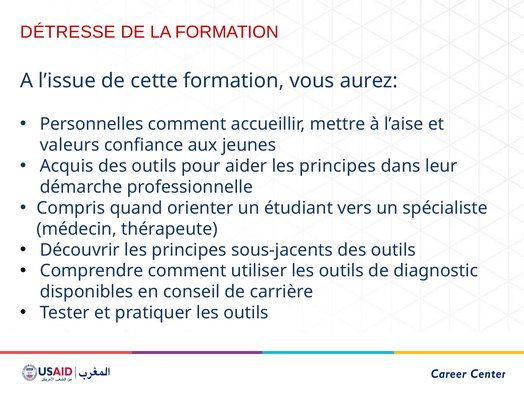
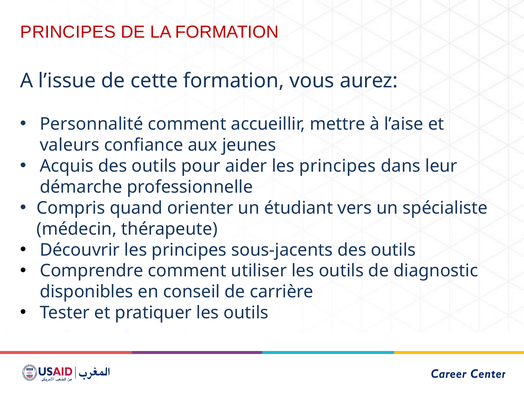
DÉTRESSE at (68, 32): DÉTRESSE -> PRINCIPES
Personnelles: Personnelles -> Personnalité
